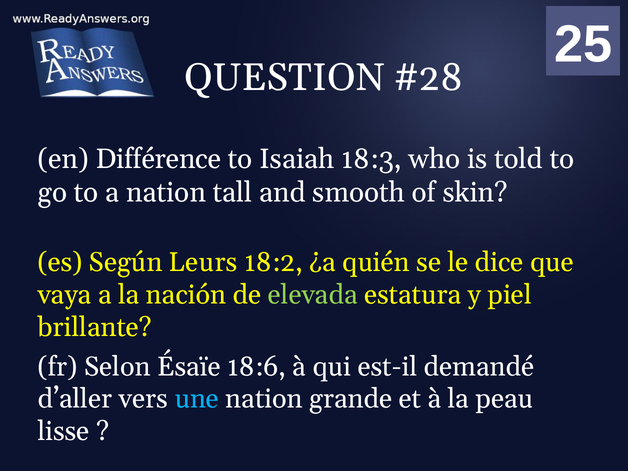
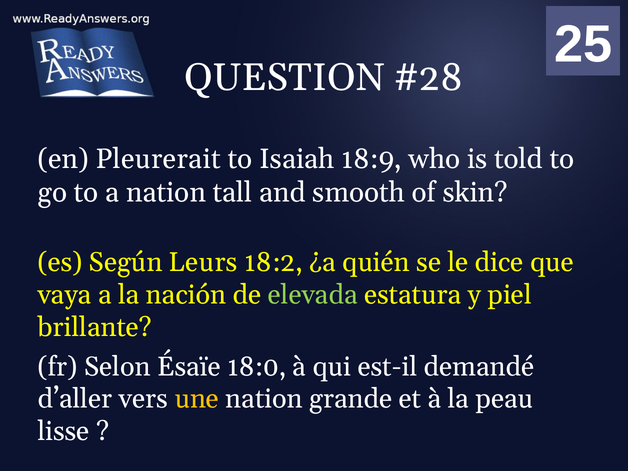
Différence: Différence -> Pleurerait
18:3: 18:3 -> 18:9
18:6: 18:6 -> 18:0
une colour: light blue -> yellow
